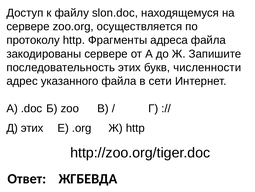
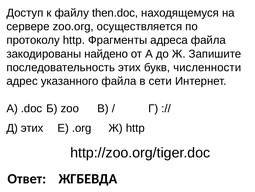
slon.doc: slon.doc -> then.doc
закодированы сервере: сервере -> найдено
